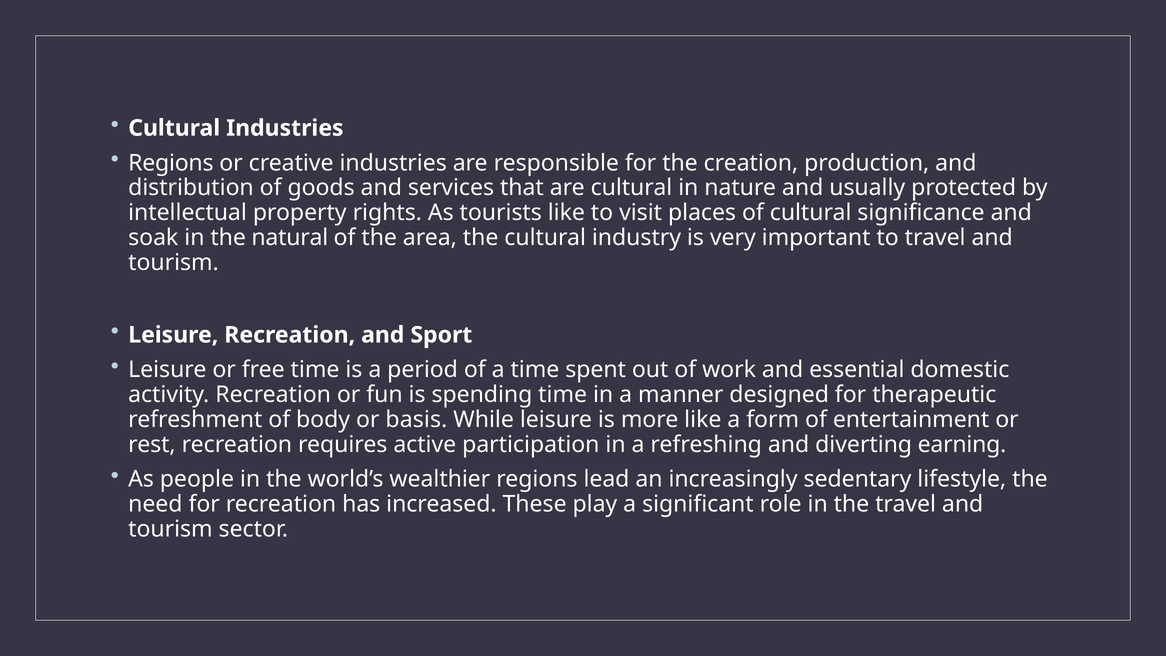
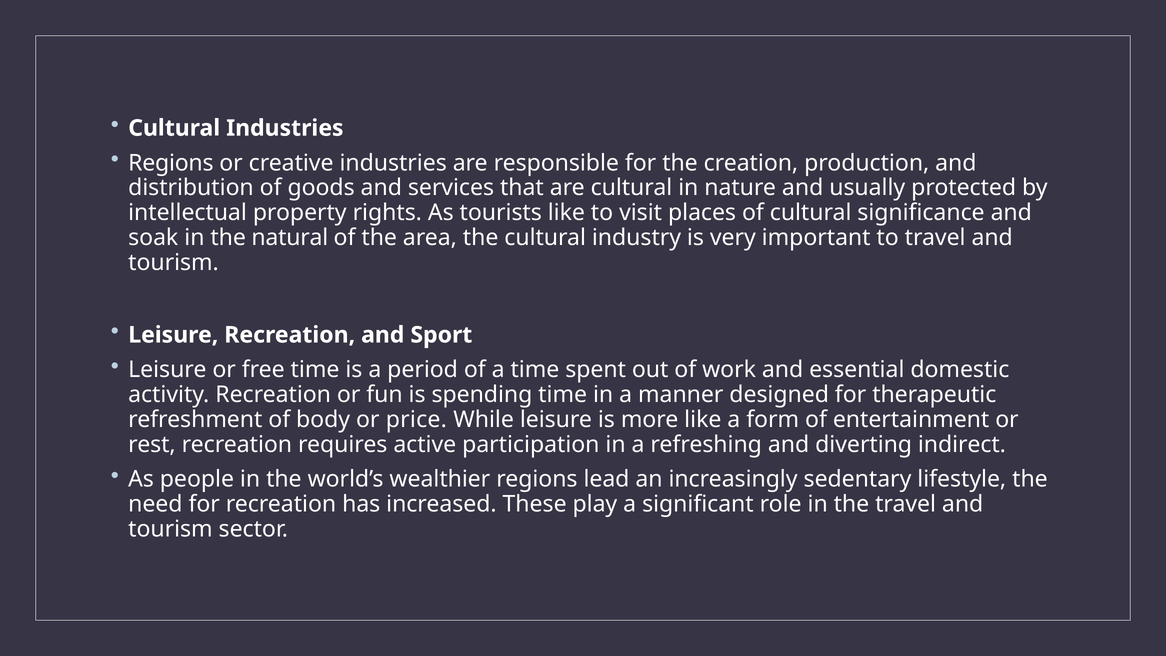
basis: basis -> price
earning: earning -> indirect
